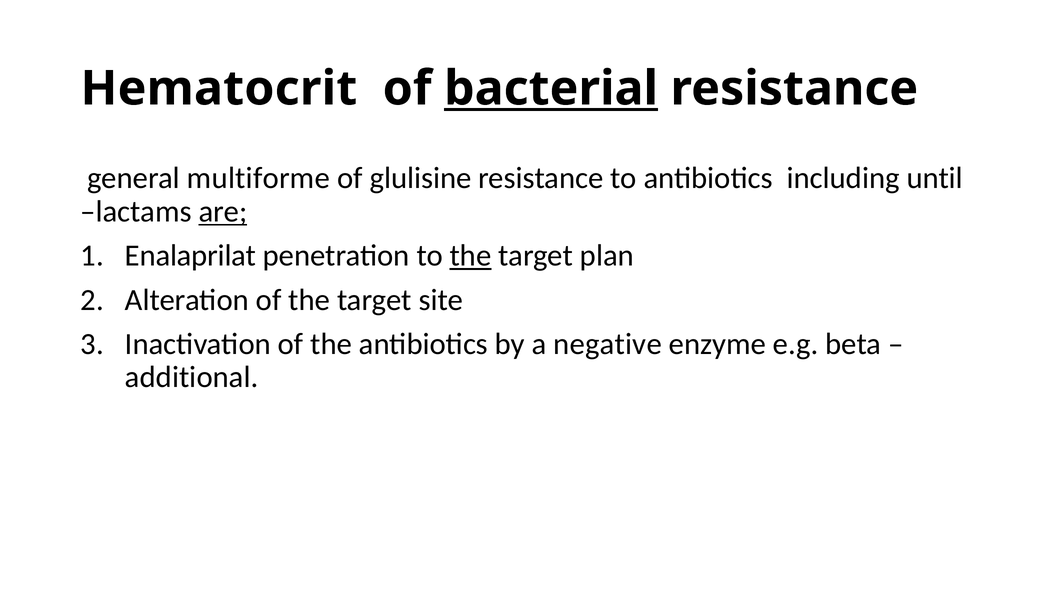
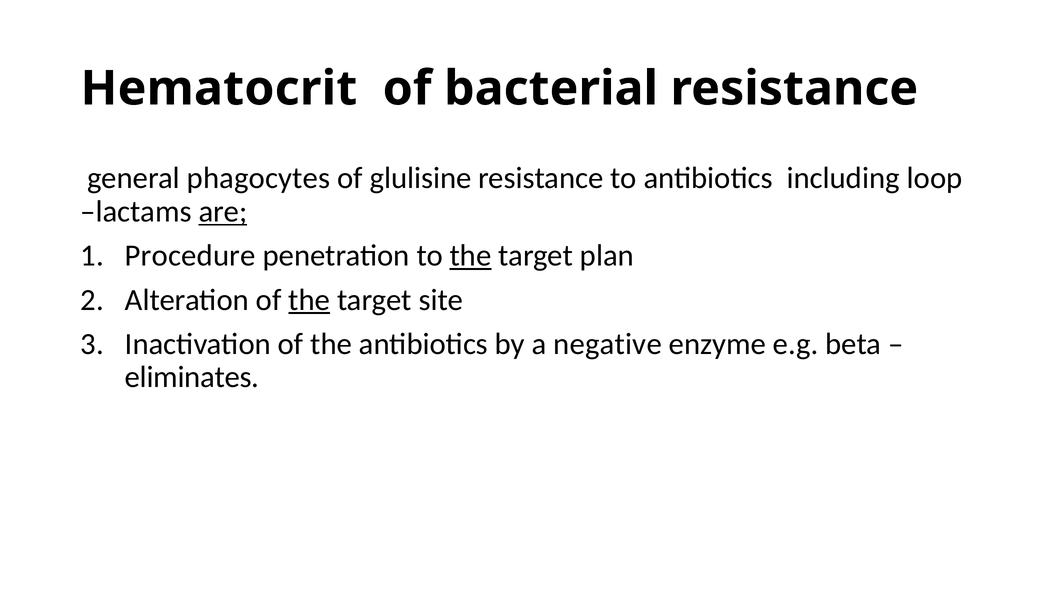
bacterial underline: present -> none
multiforme: multiforme -> phagocytes
until: until -> loop
Enalaprilat: Enalaprilat -> Procedure
the at (309, 300) underline: none -> present
additional: additional -> eliminates
